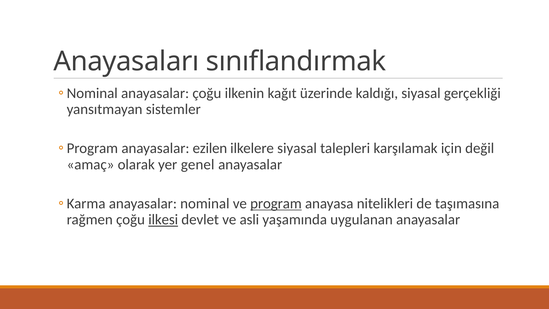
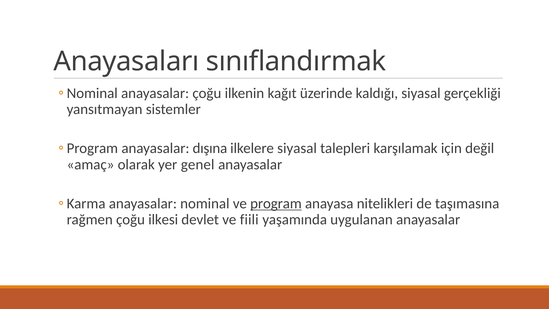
ezilen: ezilen -> dışına
ilkesi underline: present -> none
asli: asli -> fiili
